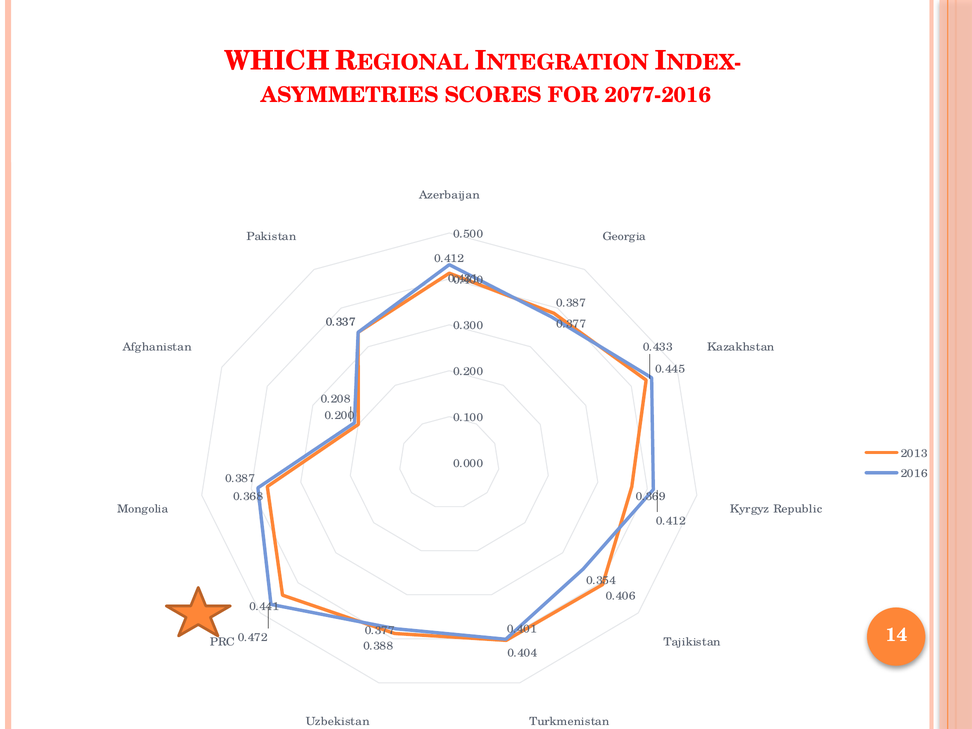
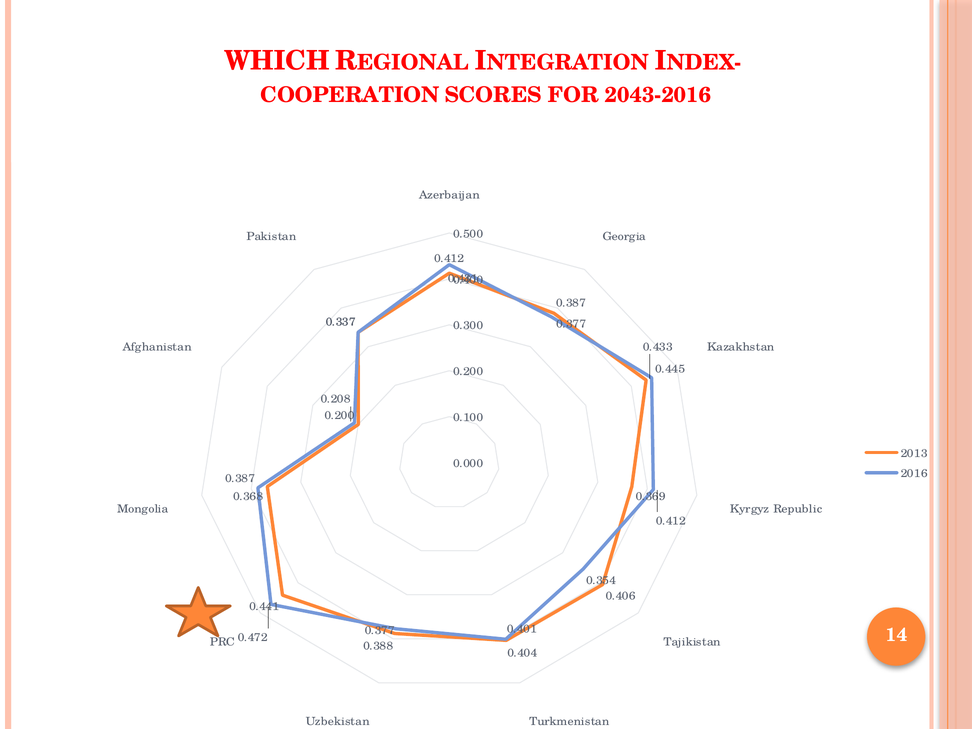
ASYMMETRIES: ASYMMETRIES -> COOPERATION
2077-2016: 2077-2016 -> 2043-2016
